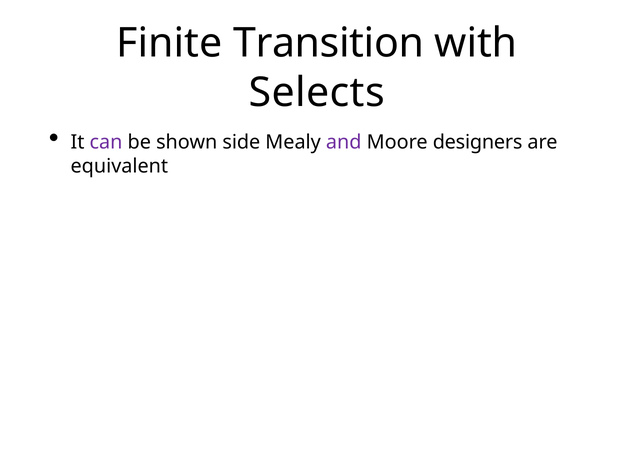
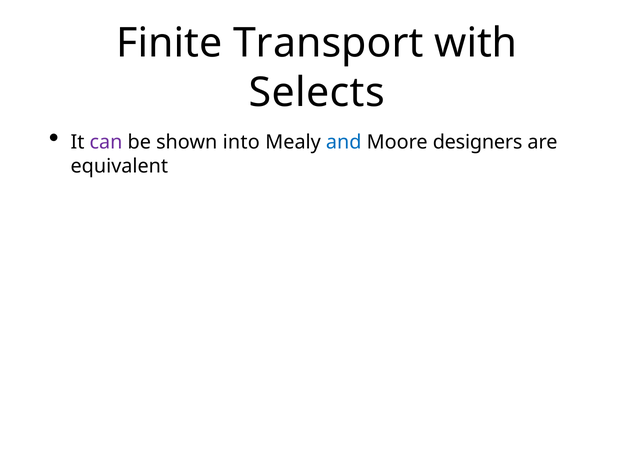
Transition: Transition -> Transport
side: side -> into
and colour: purple -> blue
